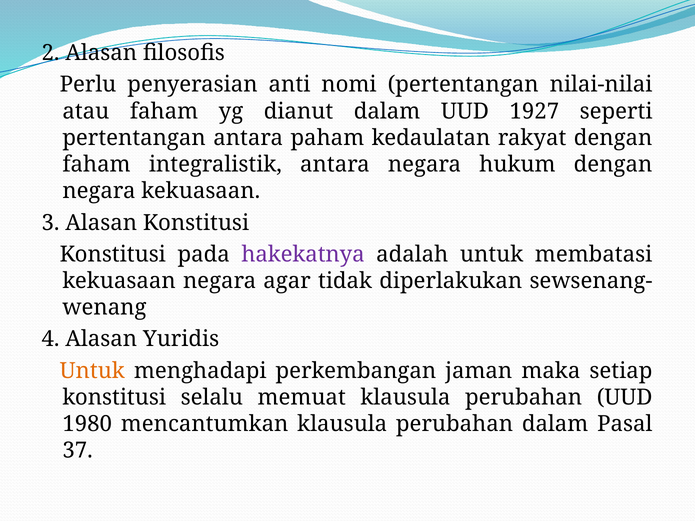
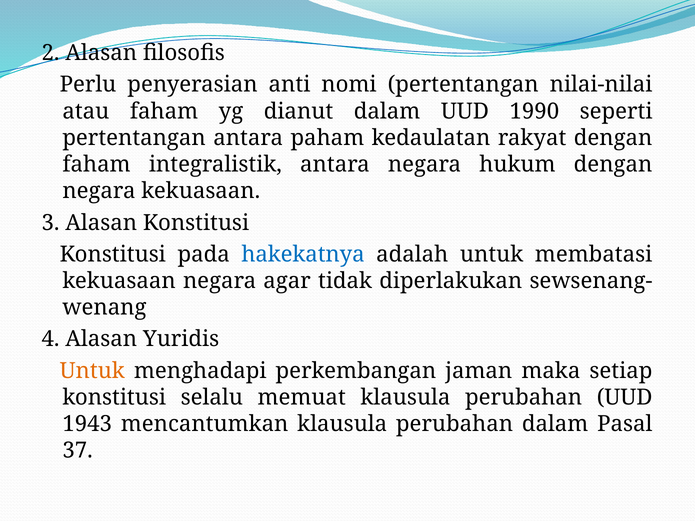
1927: 1927 -> 1990
hakekatnya colour: purple -> blue
1980: 1980 -> 1943
